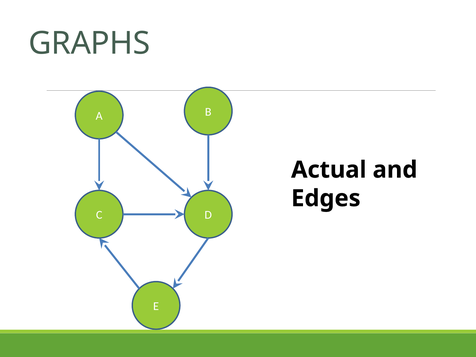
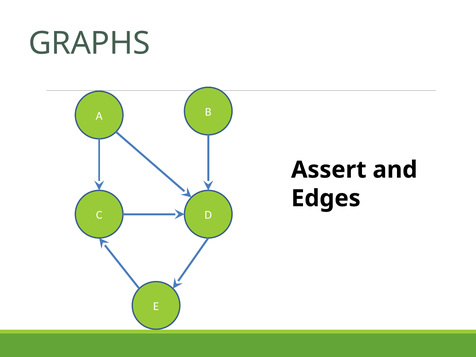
Actual: Actual -> Assert
